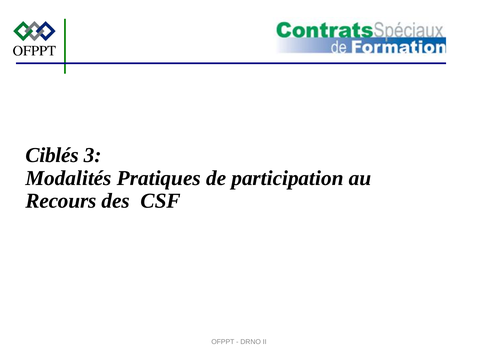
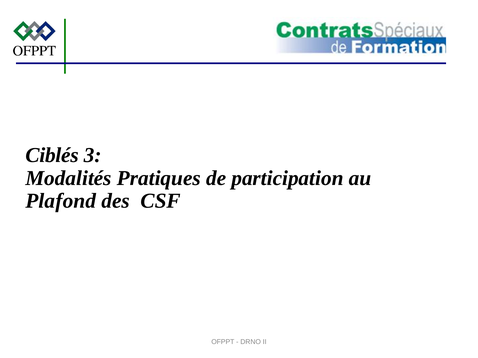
Recours: Recours -> Plafond
